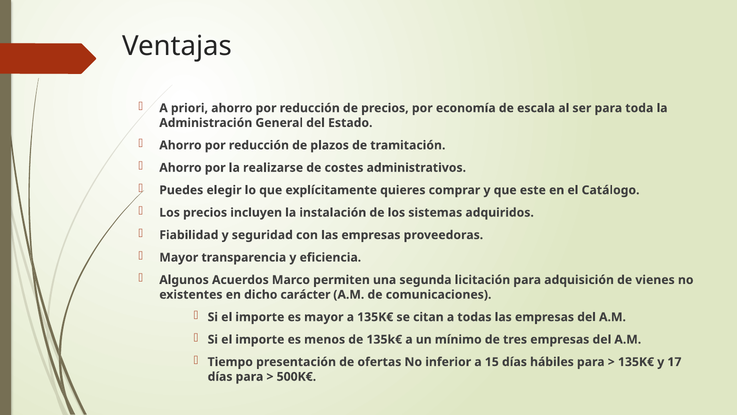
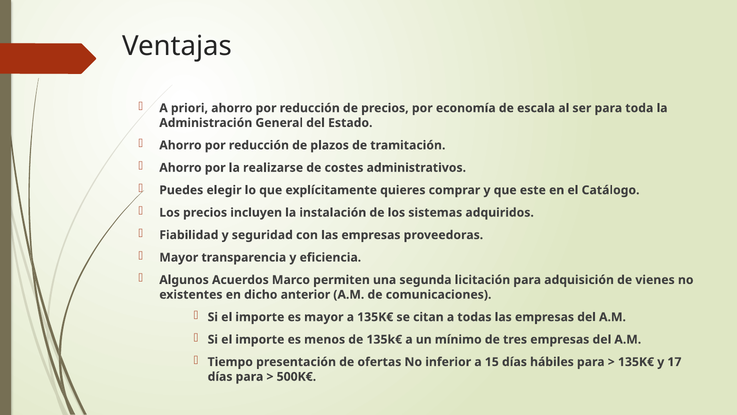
carácter: carácter -> anterior
